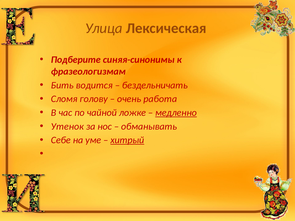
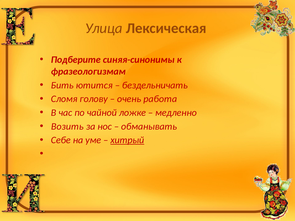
водится: водится -> ютится
медленно underline: present -> none
Утенок: Утенок -> Возить
